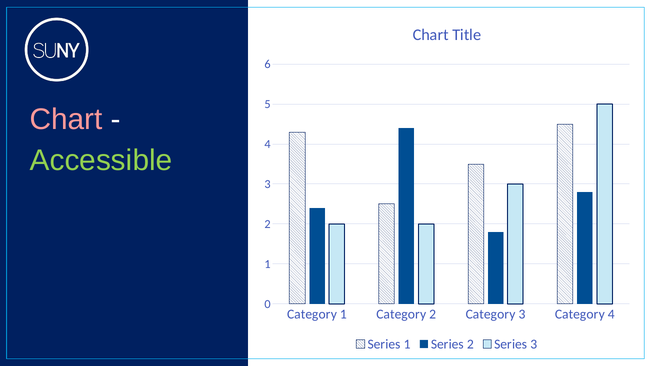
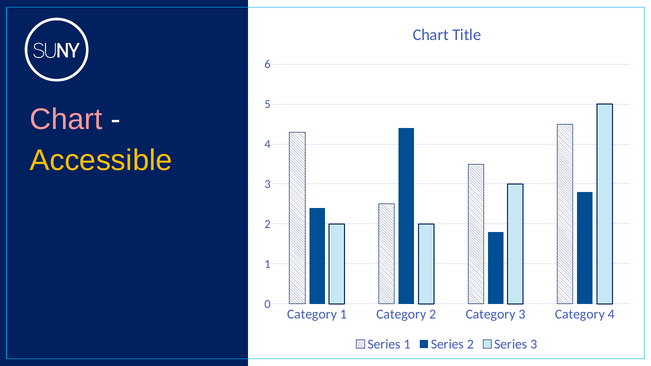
Accessible colour: light green -> yellow
